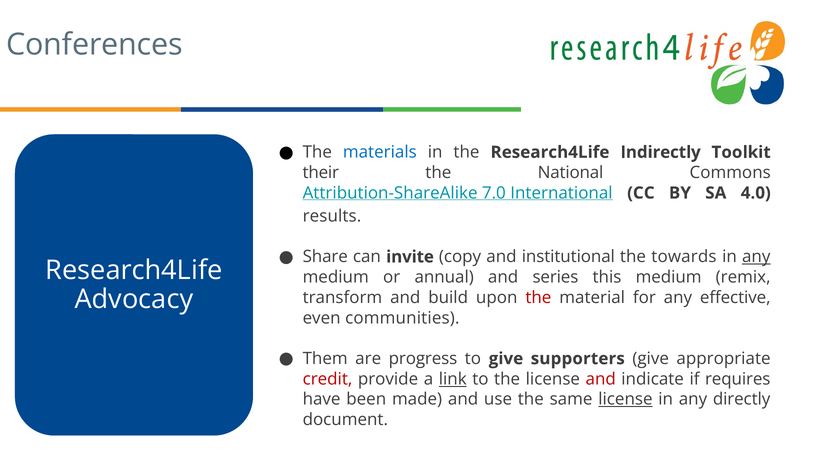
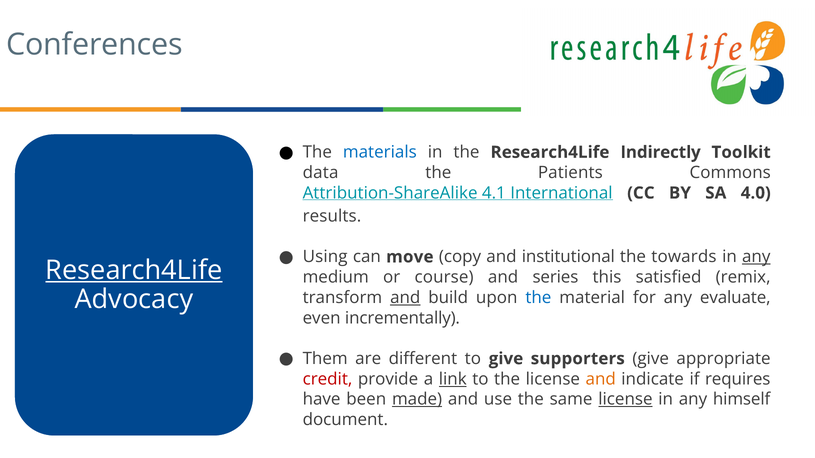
their: their -> data
National: National -> Patients
7.0: 7.0 -> 4.1
Share: Share -> Using
invite: invite -> move
Research4Life at (134, 270) underline: none -> present
annual: annual -> course
this medium: medium -> satisfied
and at (405, 298) underline: none -> present
the at (538, 298) colour: red -> blue
effective: effective -> evaluate
communities: communities -> incrementally
progress: progress -> different
and at (601, 379) colour: red -> orange
made underline: none -> present
directly: directly -> himself
